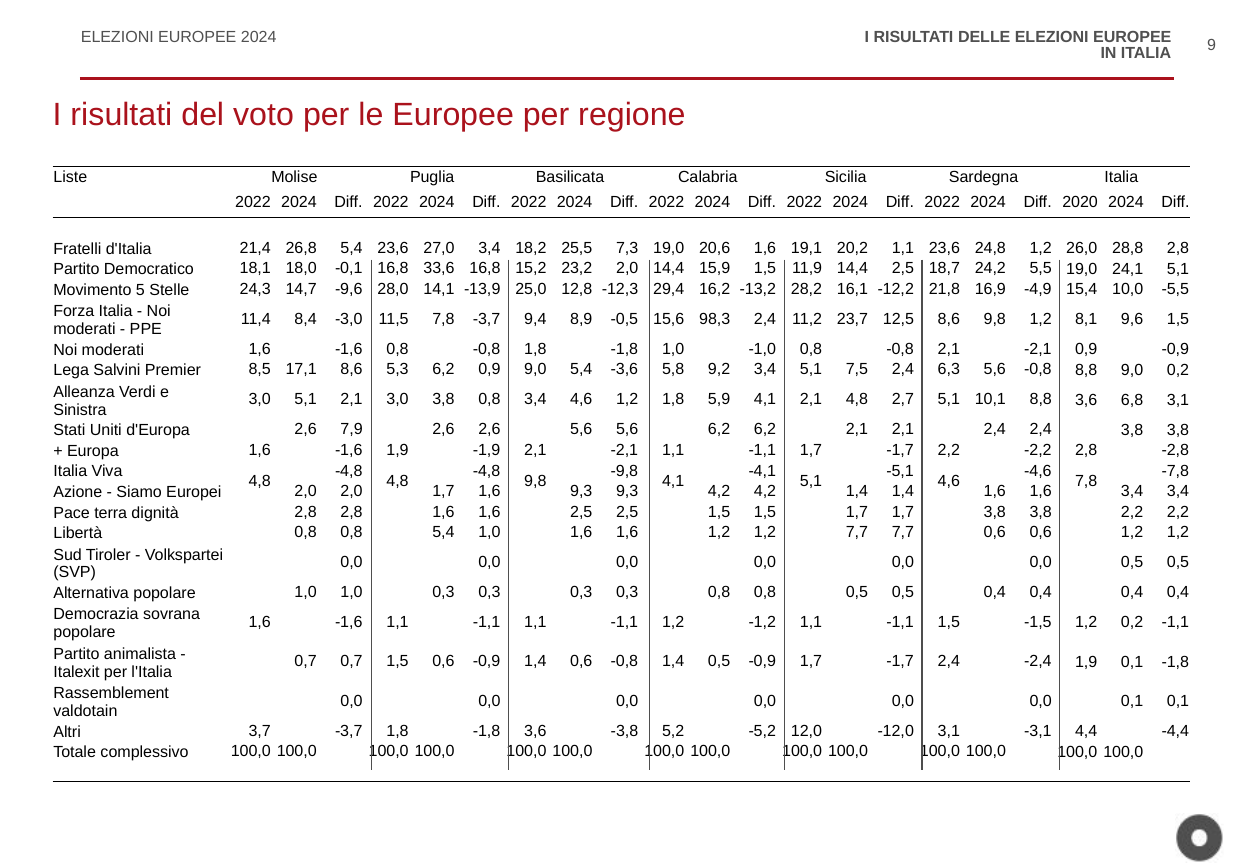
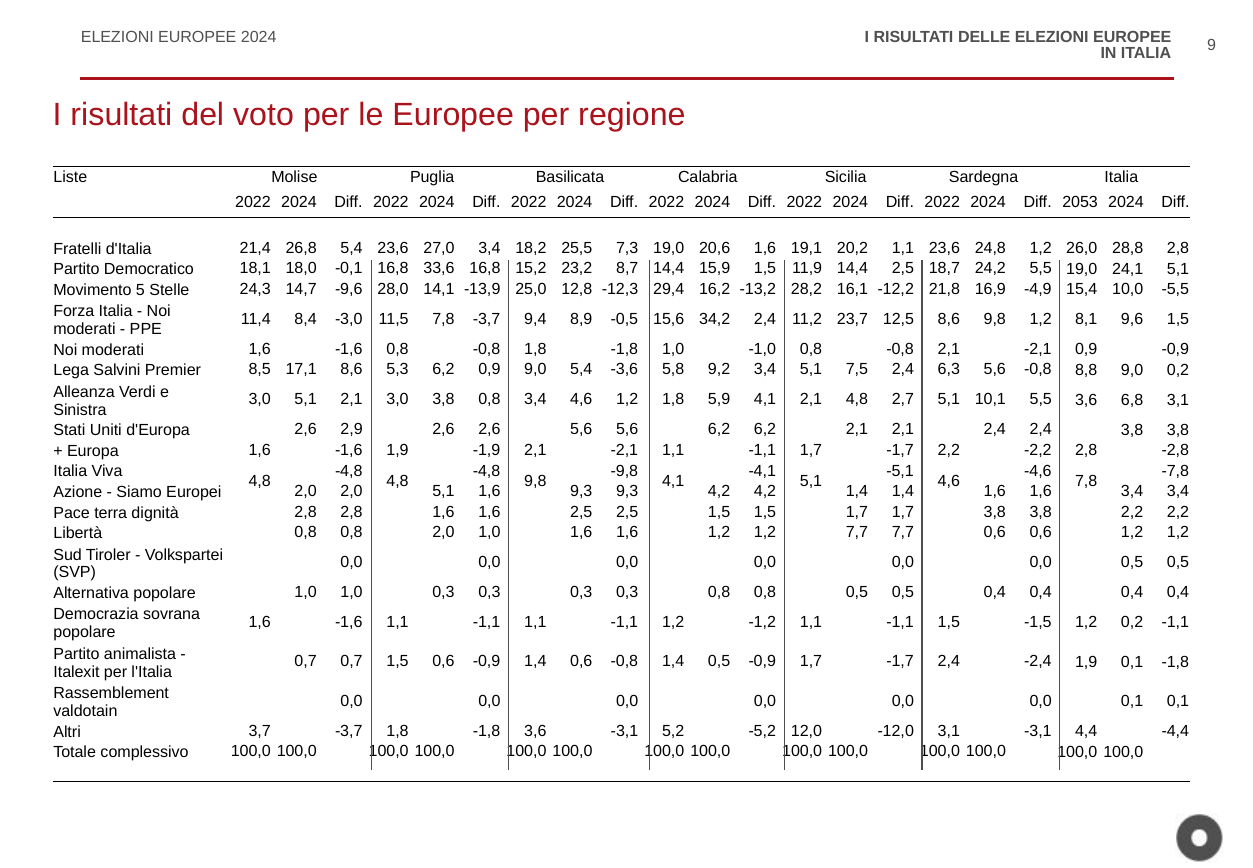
2020: 2020 -> 2053
23,2 2,0: 2,0 -> 8,7
98,3: 98,3 -> 34,2
10,1 8,8: 8,8 -> 5,5
7,9: 7,9 -> 2,9
2,0 1,7: 1,7 -> 5,1
0,8 5,4: 5,4 -> 2,0
3,6 -3,8: -3,8 -> -3,1
